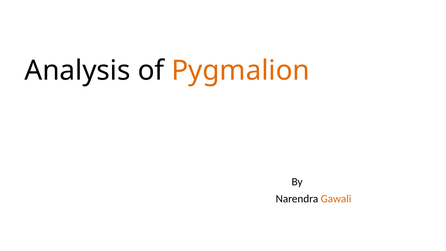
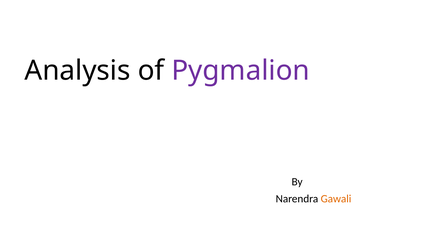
Pygmalion colour: orange -> purple
